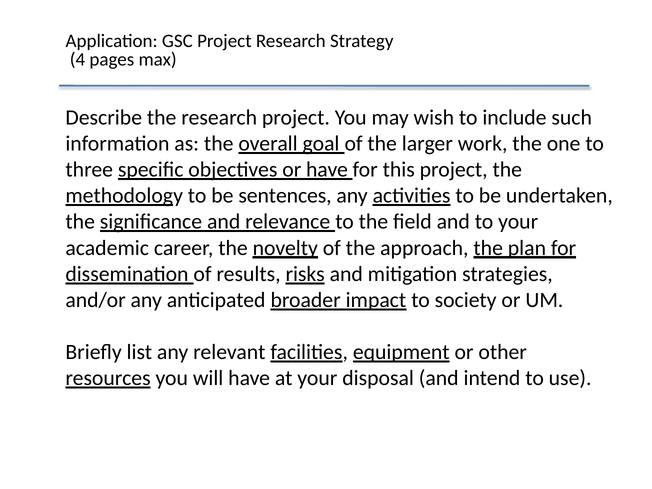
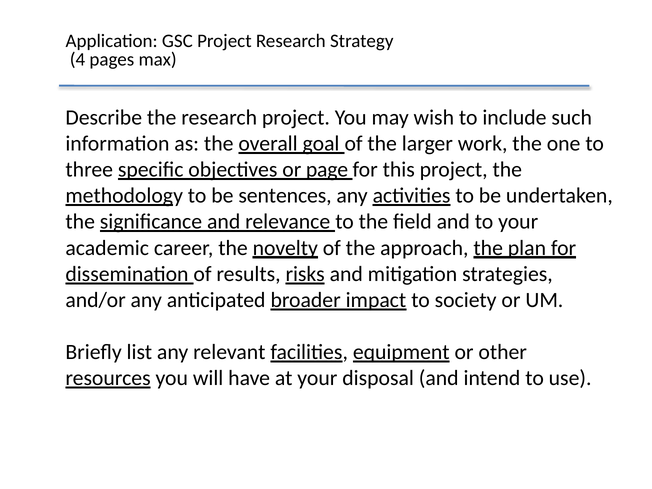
or have: have -> page
